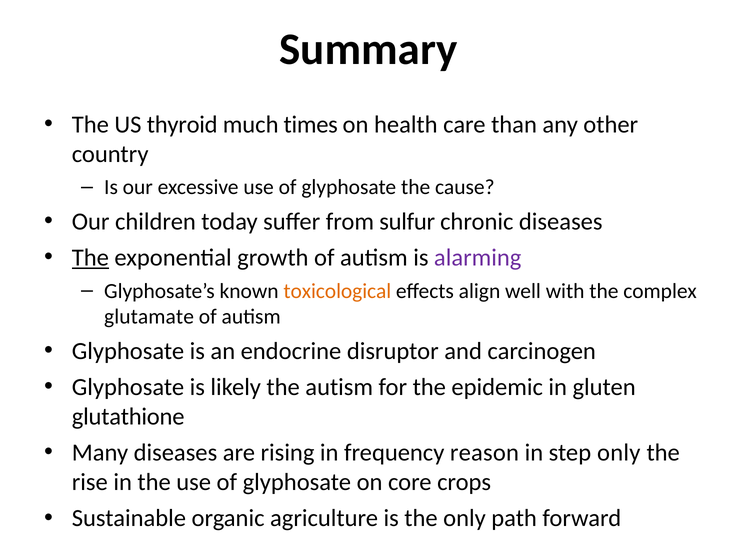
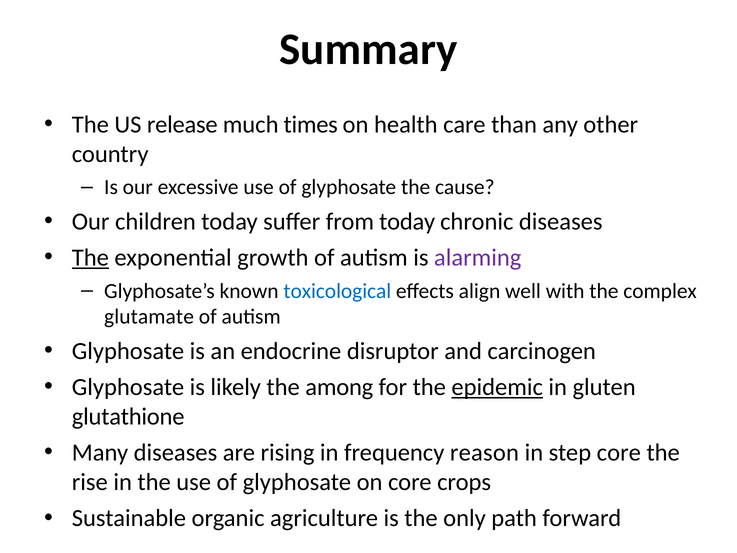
thyroid: thyroid -> release
from sulfur: sulfur -> today
toxicological colour: orange -> blue
the autism: autism -> among
epidemic underline: none -> present
step only: only -> core
